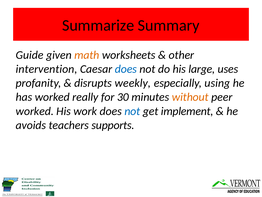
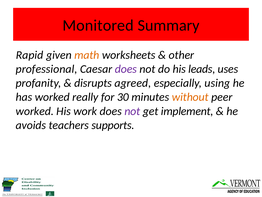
Summarize: Summarize -> Monitored
Guide: Guide -> Rapid
intervention: intervention -> professional
does at (126, 69) colour: blue -> purple
large: large -> leads
weekly: weekly -> agreed
not at (132, 111) colour: blue -> purple
